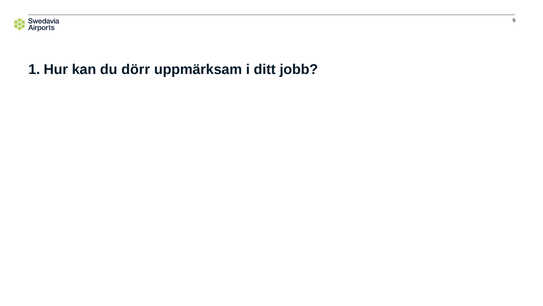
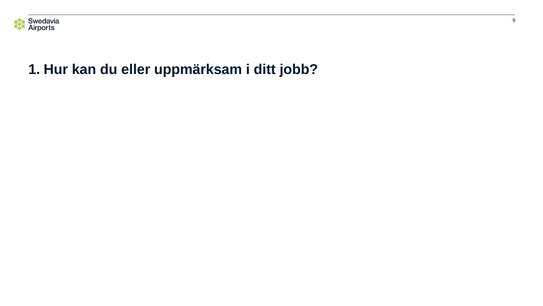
dörr: dörr -> eller
